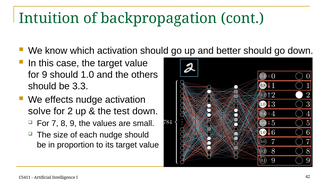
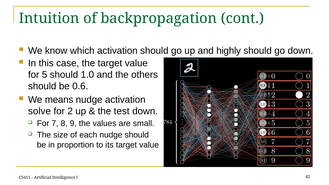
better: better -> highly
for 9: 9 -> 5
3.3: 3.3 -> 0.6
effects: effects -> means
